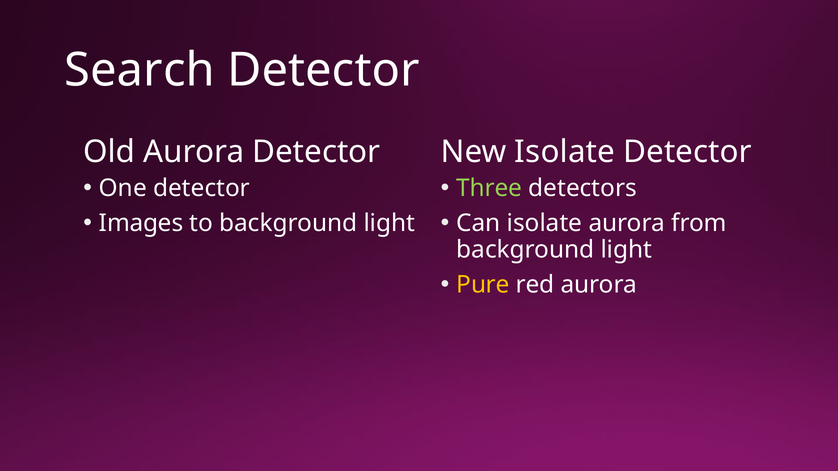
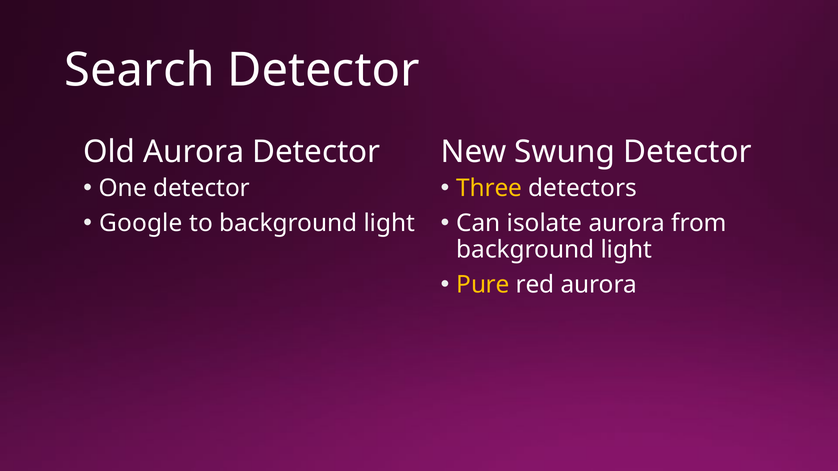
New Isolate: Isolate -> Swung
Three colour: light green -> yellow
Images: Images -> Google
